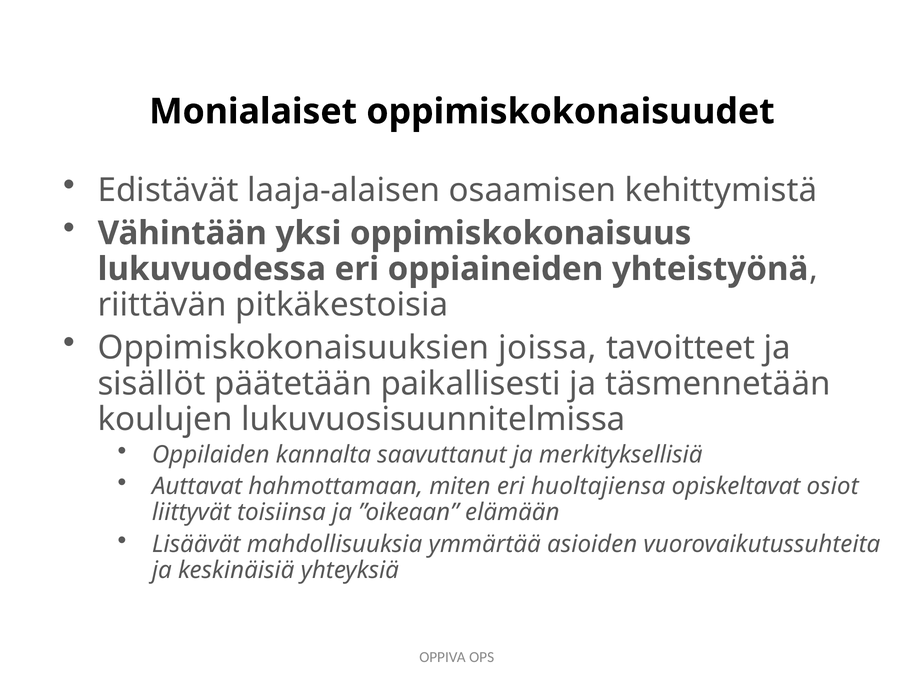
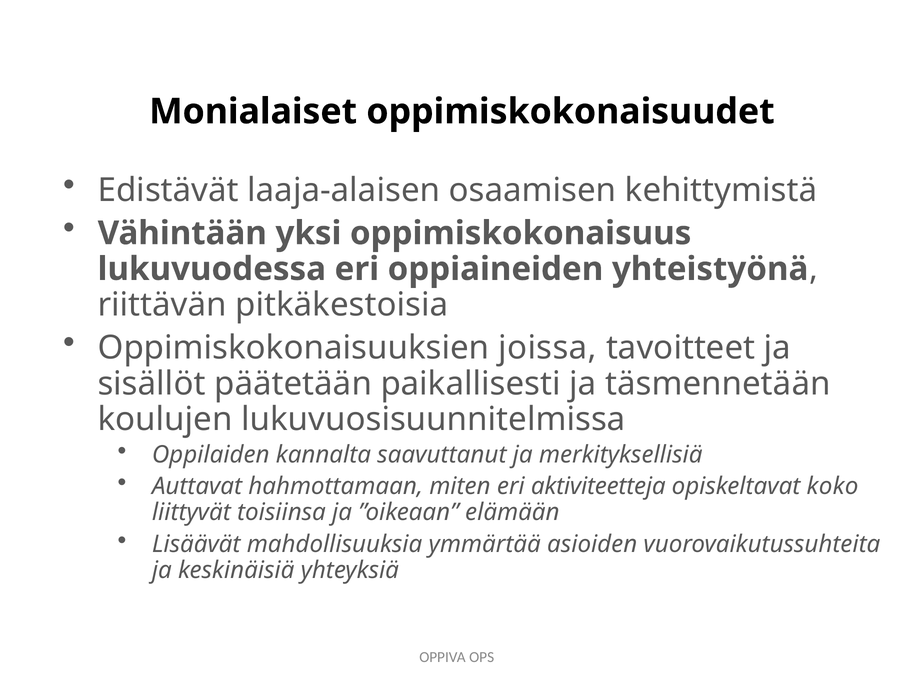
huoltajiensa: huoltajiensa -> aktiviteetteja
osiot: osiot -> koko
